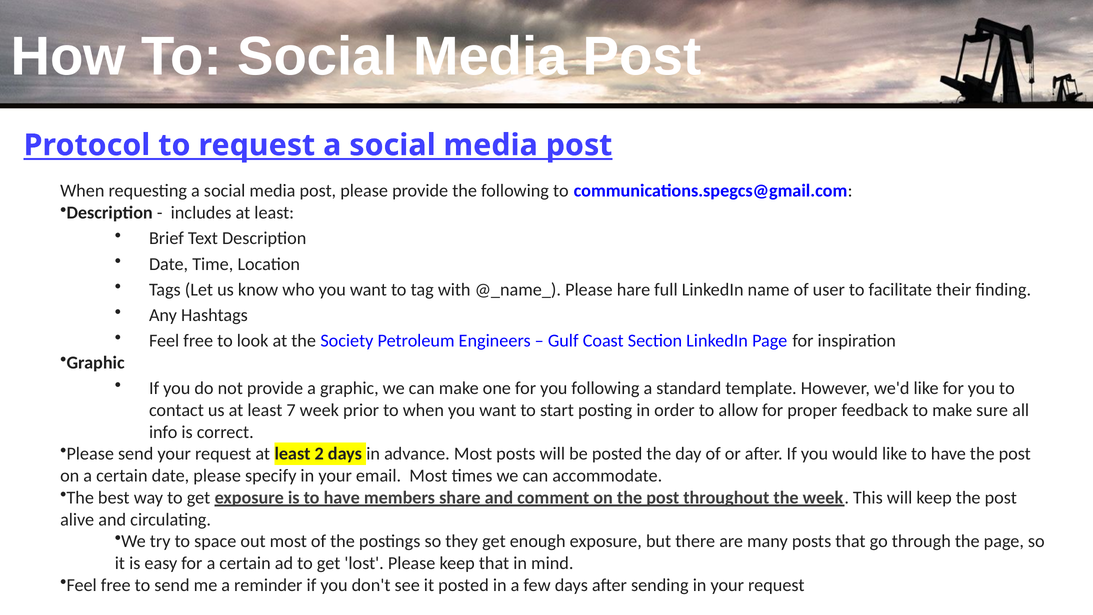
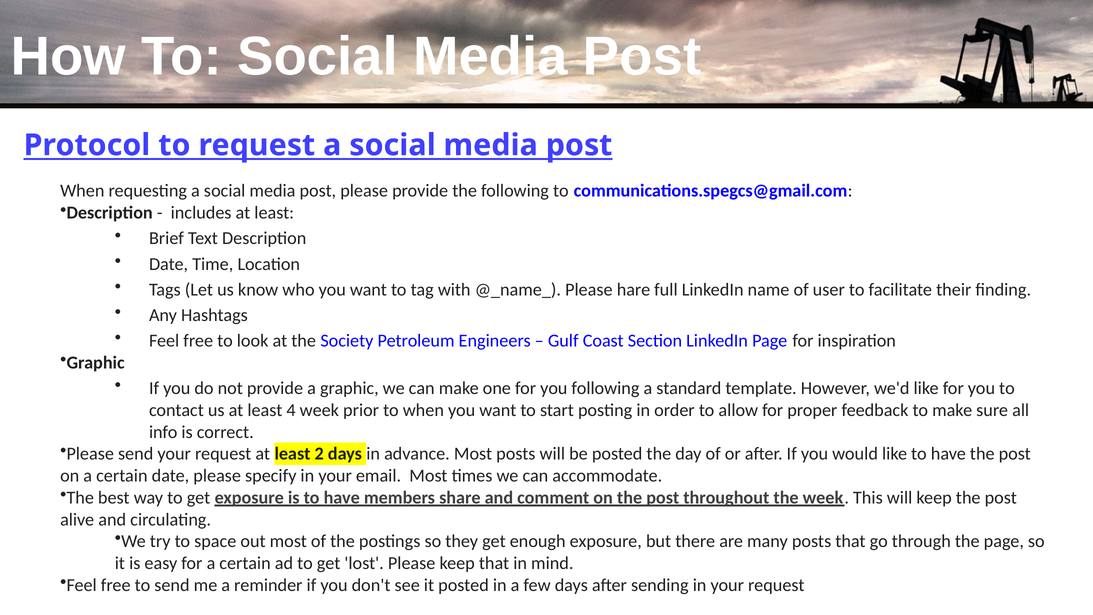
7: 7 -> 4
